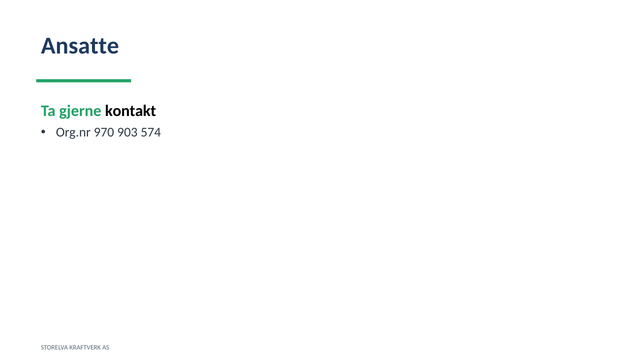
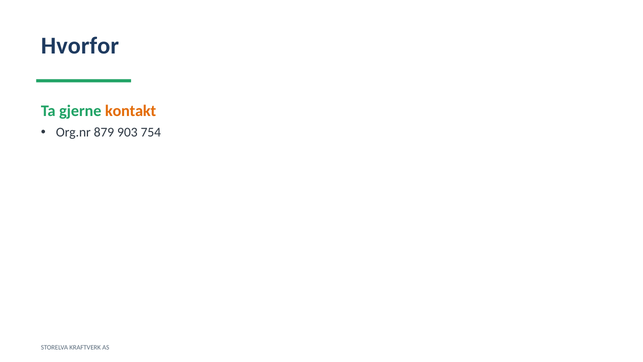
Ansatte: Ansatte -> Hvorfor
kontakt colour: black -> orange
970: 970 -> 879
574: 574 -> 754
